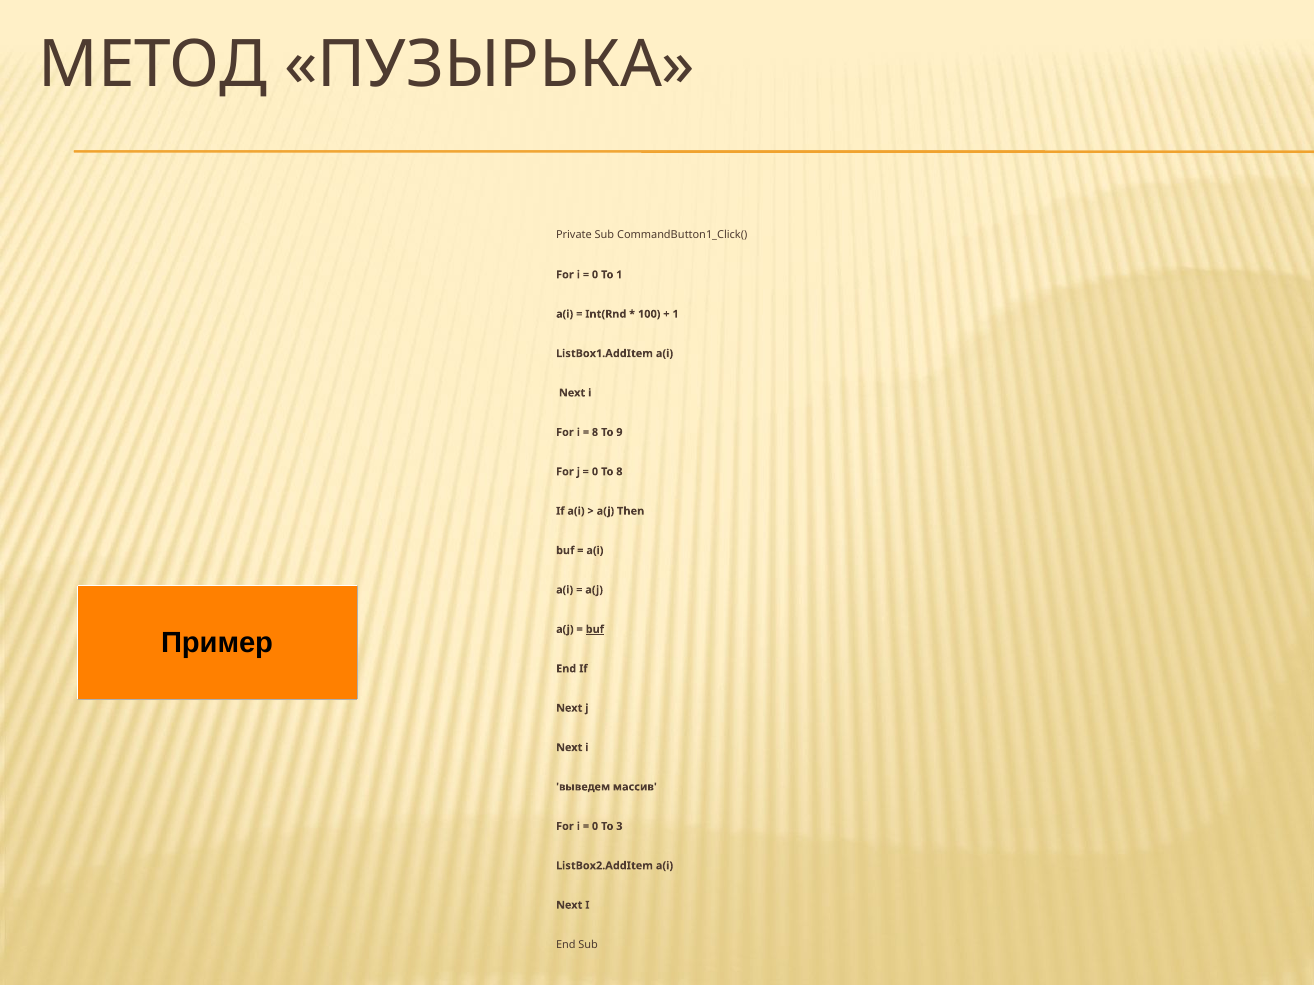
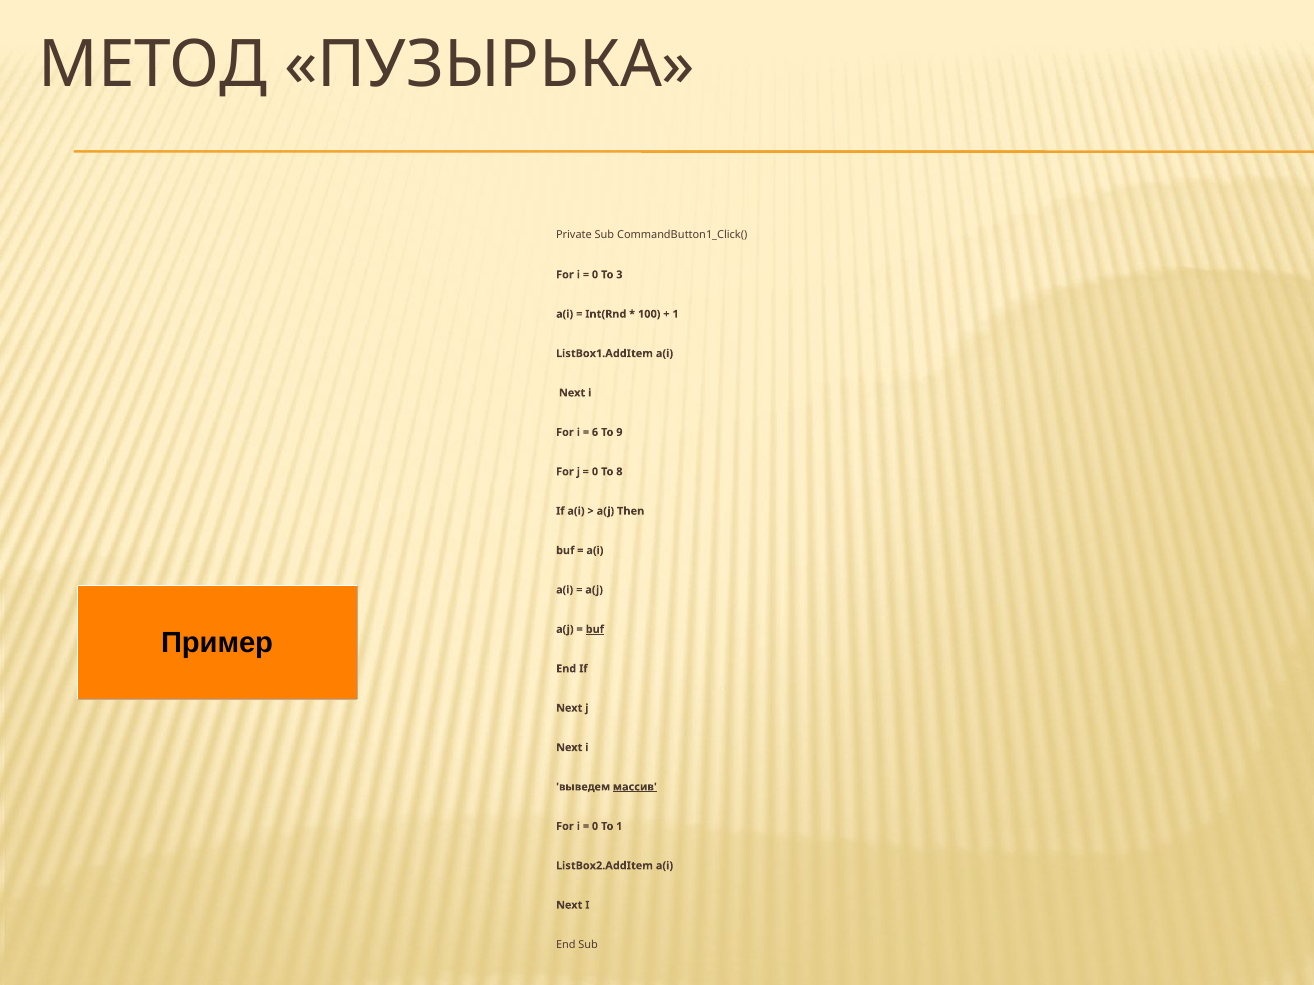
To 1: 1 -> 3
8 at (595, 432): 8 -> 6
массив underline: none -> present
To 3: 3 -> 1
